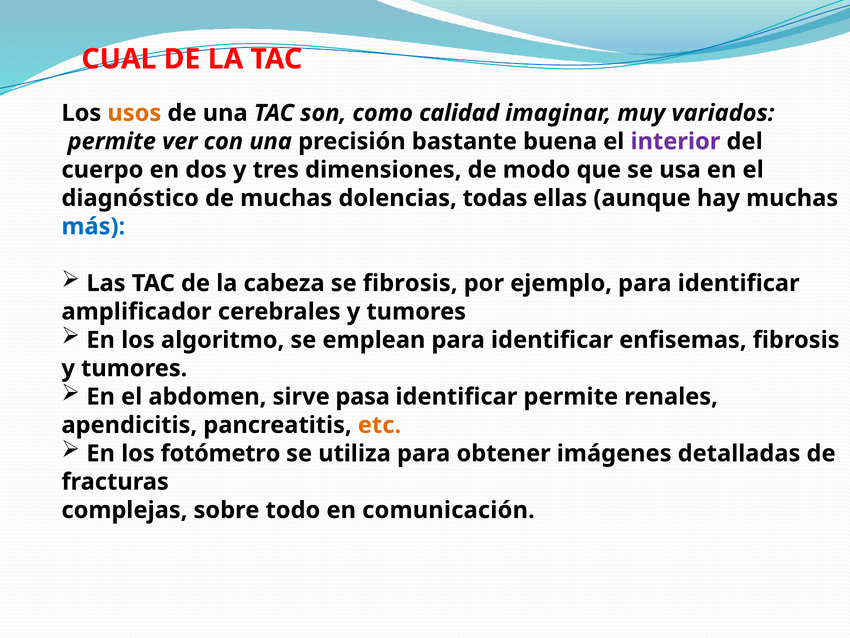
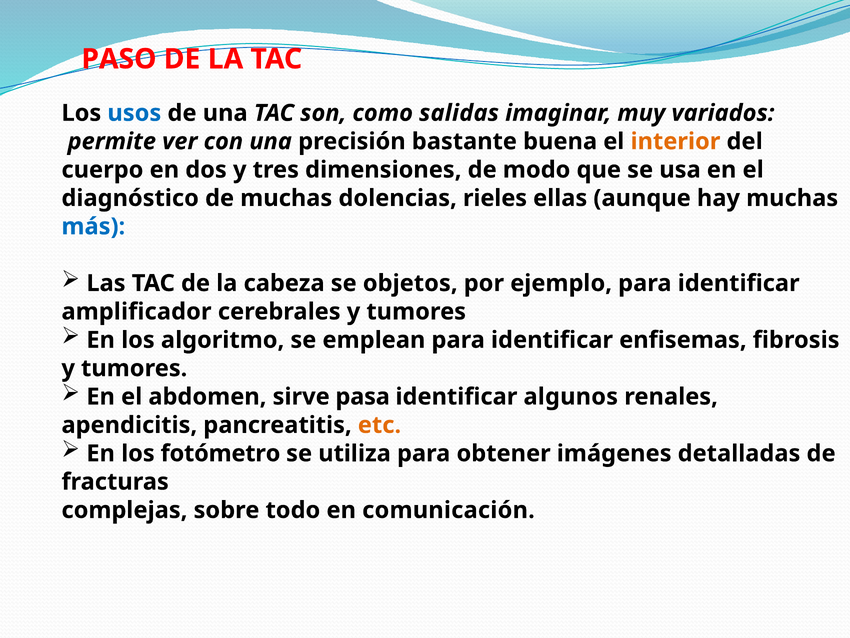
CUAL: CUAL -> PASO
usos colour: orange -> blue
calidad: calidad -> salidas
interior colour: purple -> orange
todas: todas -> rieles
se fibrosis: fibrosis -> objetos
identificar permite: permite -> algunos
